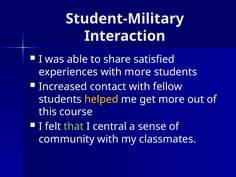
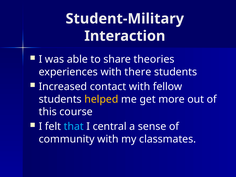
satisfied: satisfied -> theories
with more: more -> there
that colour: light green -> light blue
